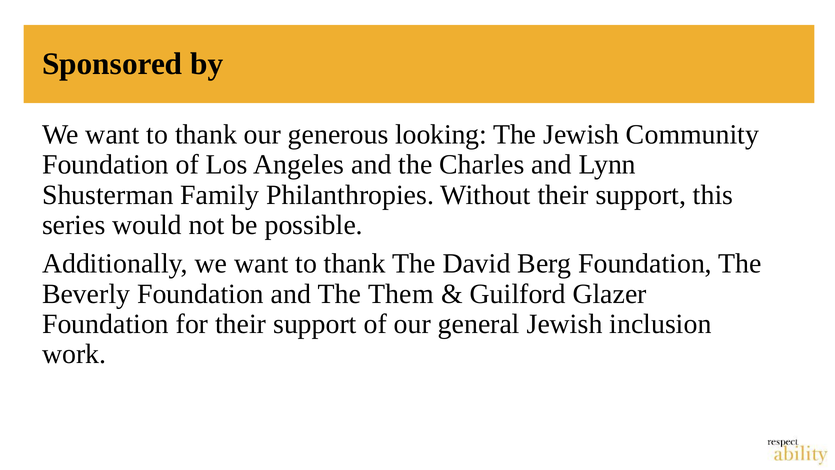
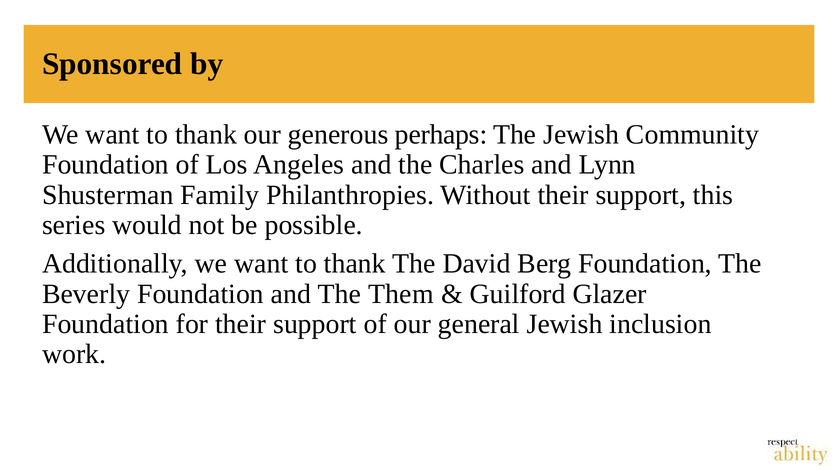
looking: looking -> perhaps
